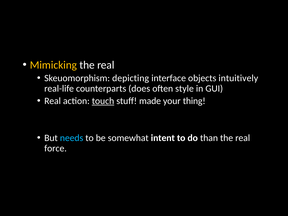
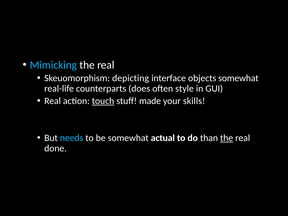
Mimicking colour: yellow -> light blue
objects intuitively: intuitively -> somewhat
thing: thing -> skills
intent: intent -> actual
the at (227, 138) underline: none -> present
force: force -> done
